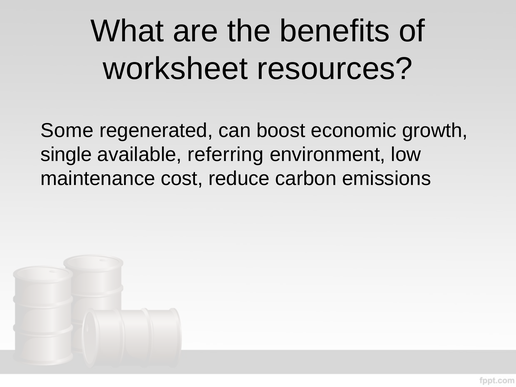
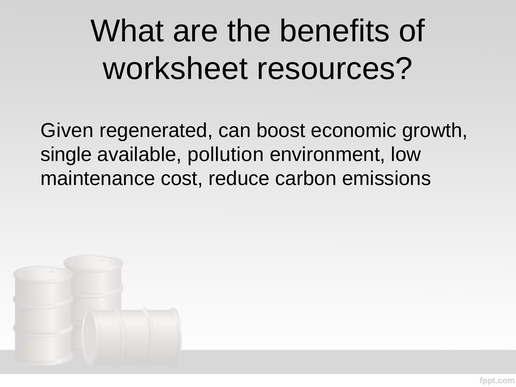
Some: Some -> Given
referring: referring -> pollution
